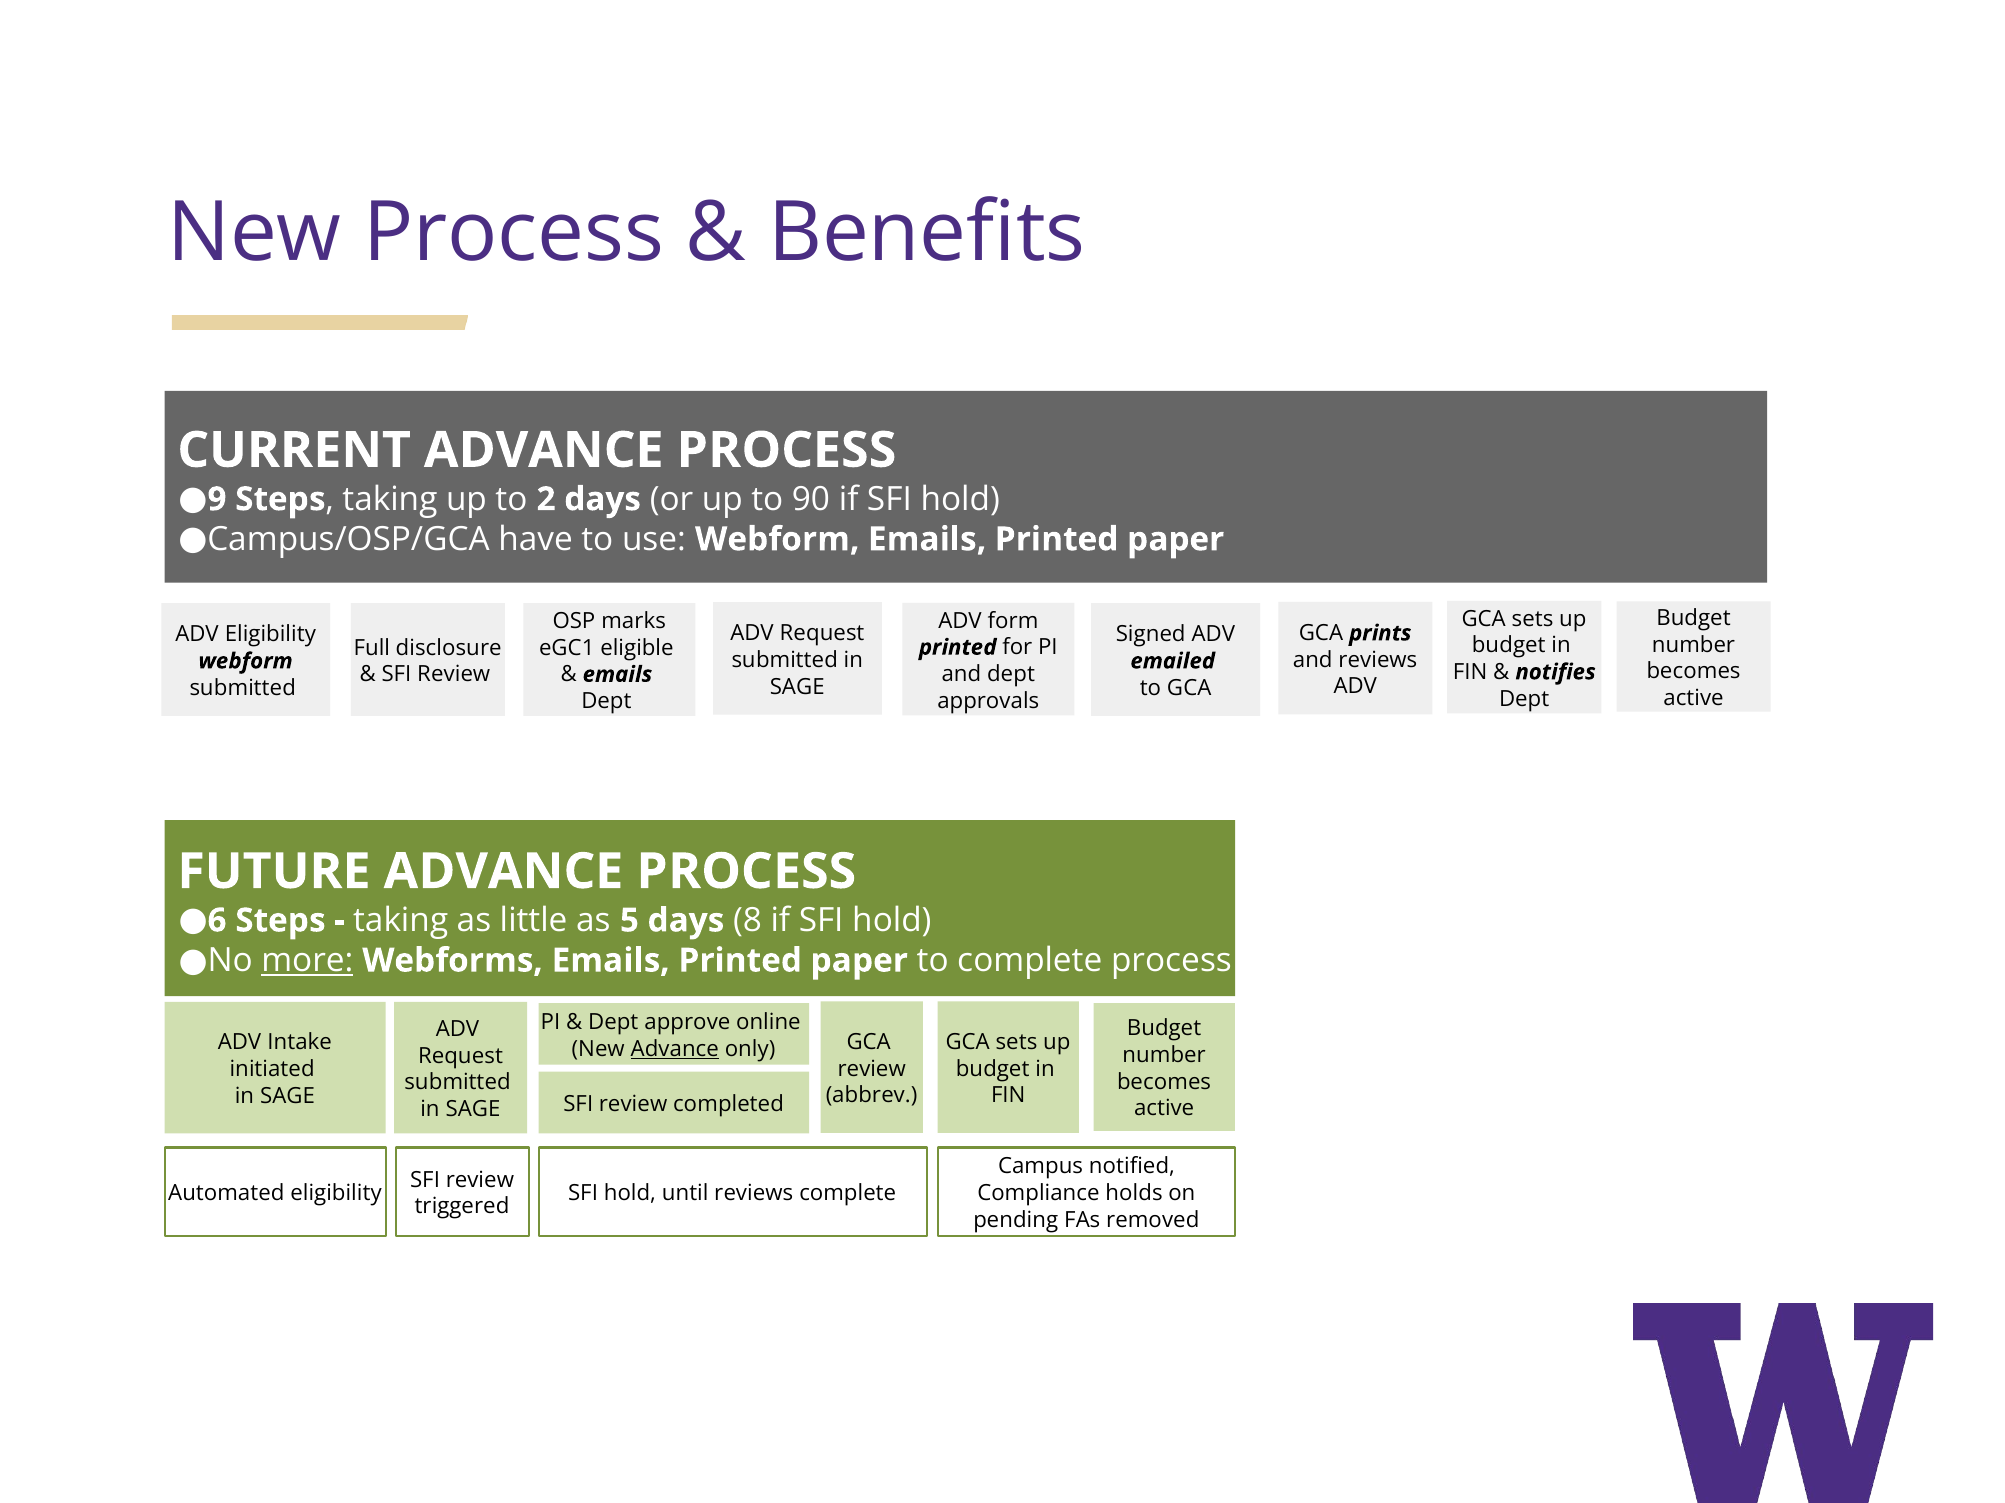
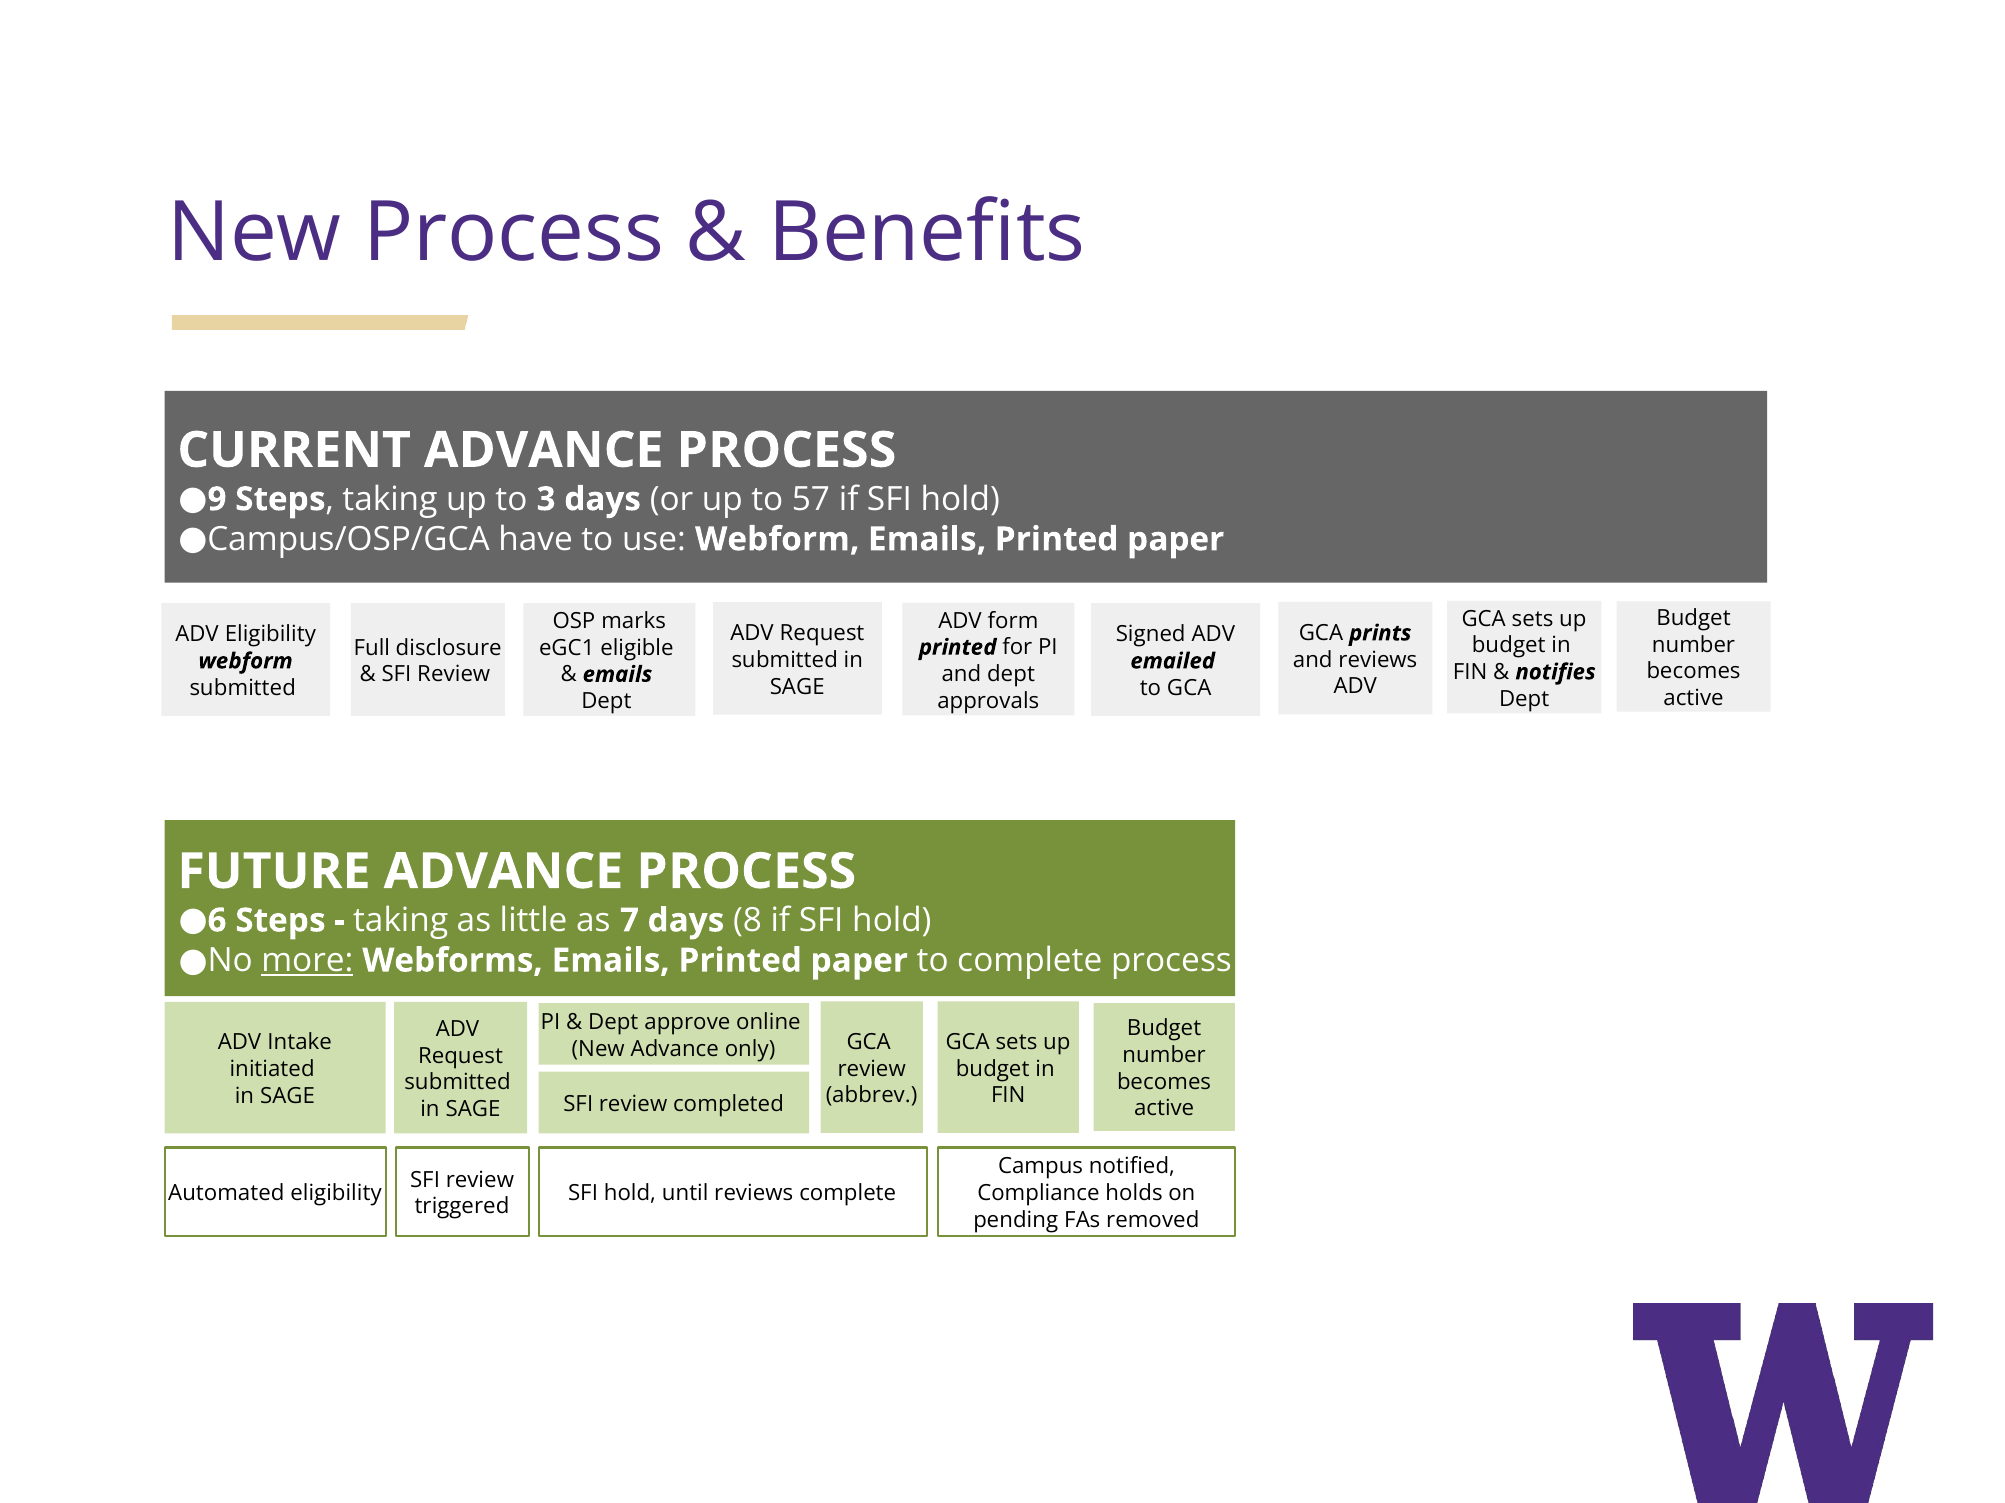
2: 2 -> 3
90: 90 -> 57
5: 5 -> 7
Advance at (675, 1049) underline: present -> none
